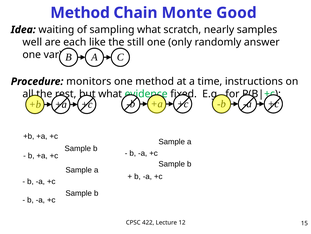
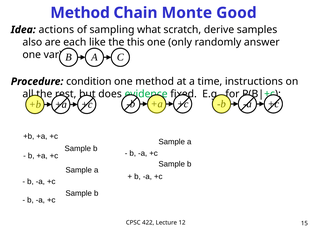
waiting: waiting -> actions
nearly: nearly -> derive
well: well -> also
still: still -> this
monitors: monitors -> condition
what at (110, 94): what -> does
